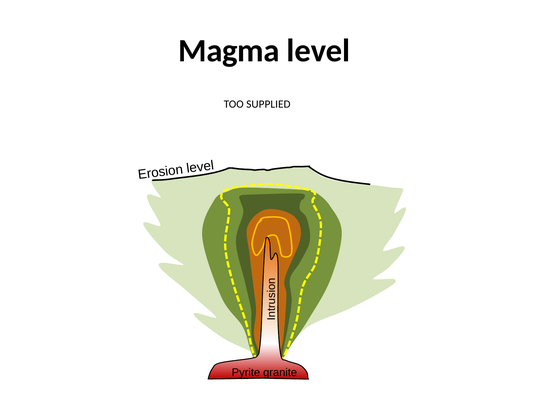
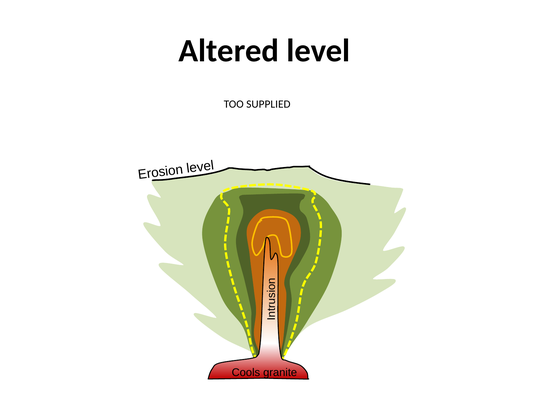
Magma: Magma -> Altered
Pyrite: Pyrite -> Cools
